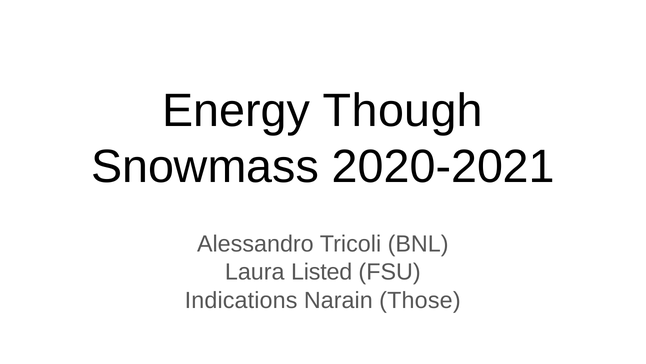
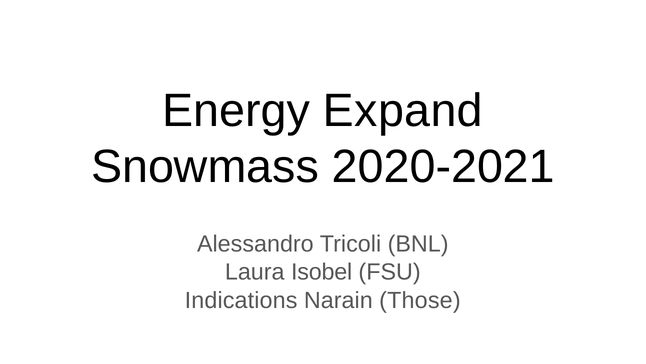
Though: Though -> Expand
Listed: Listed -> Isobel
